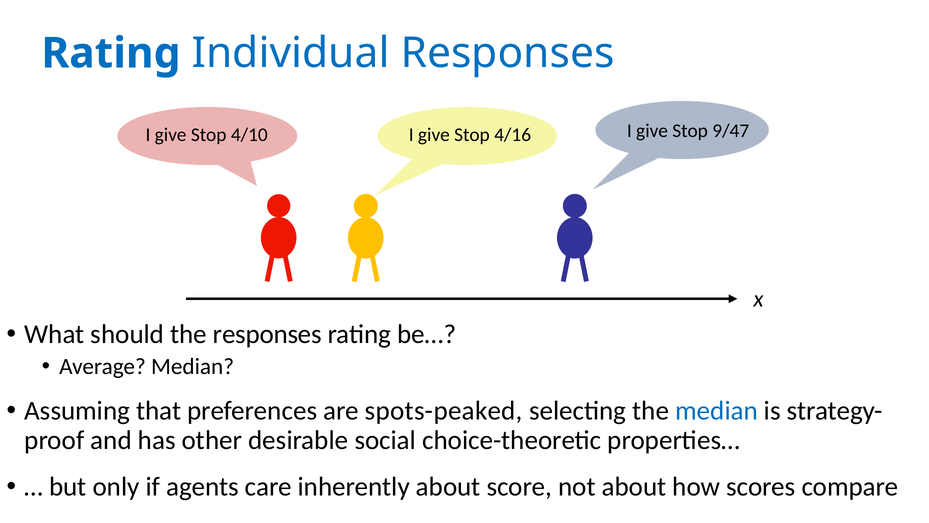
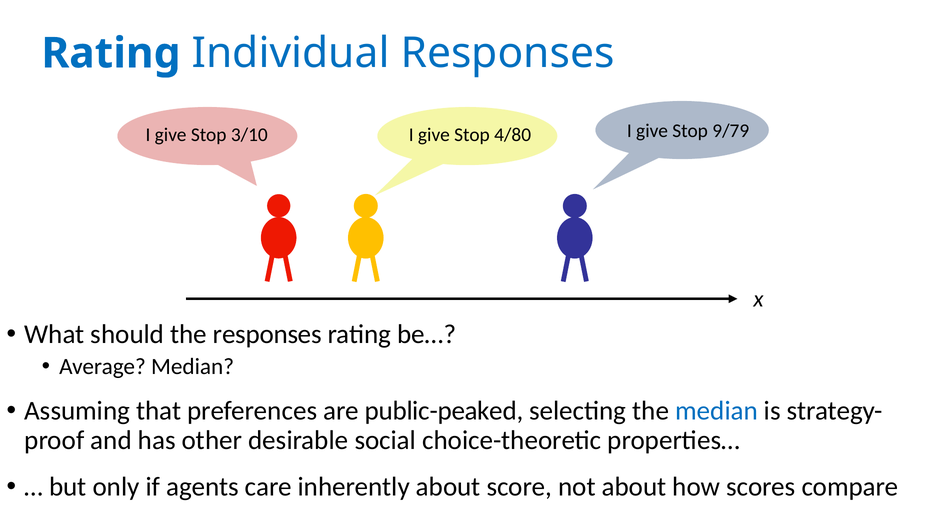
4/10: 4/10 -> 3/10
4/16: 4/16 -> 4/80
9/47: 9/47 -> 9/79
spots-peaked: spots-peaked -> public-peaked
